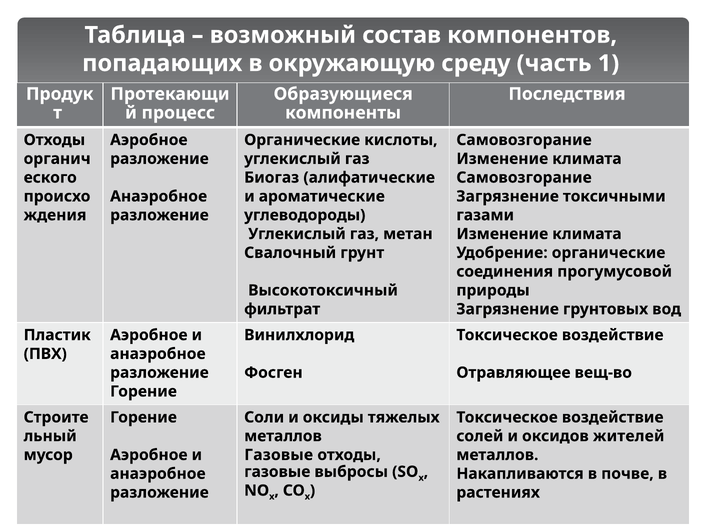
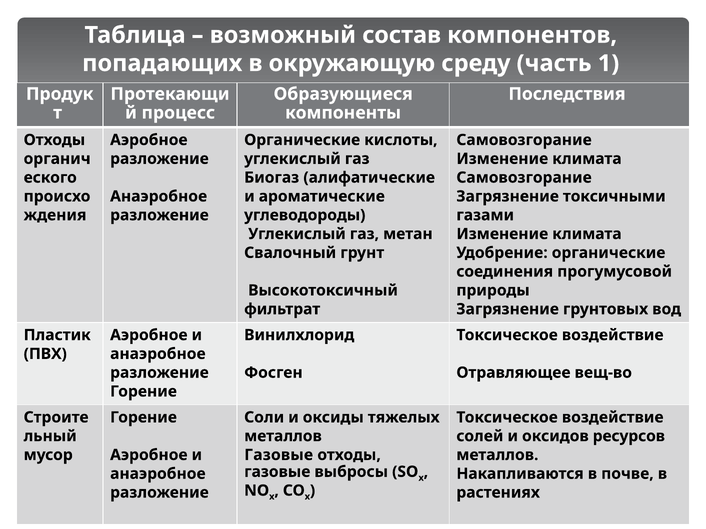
жителей: жителей -> ресурсов
